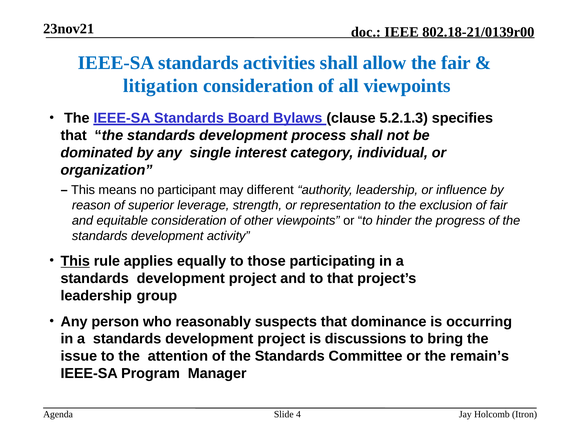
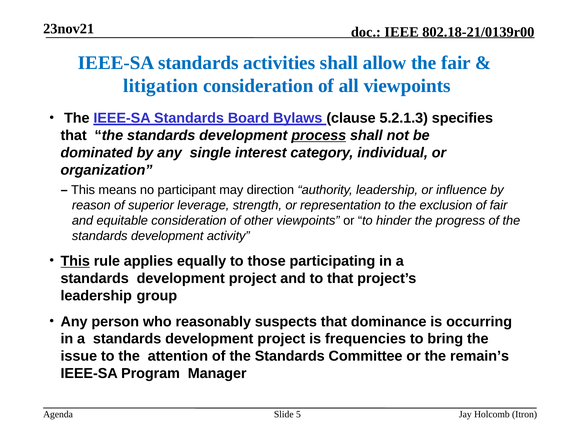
process underline: none -> present
different: different -> direction
discussions: discussions -> frequencies
4: 4 -> 5
